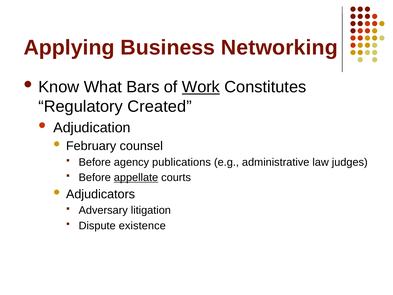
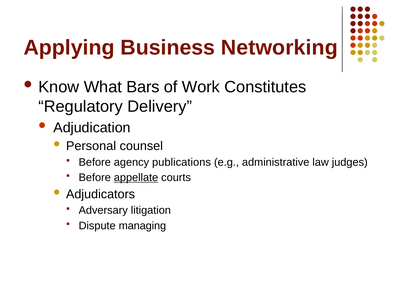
Work underline: present -> none
Created: Created -> Delivery
February: February -> Personal
existence: existence -> managing
